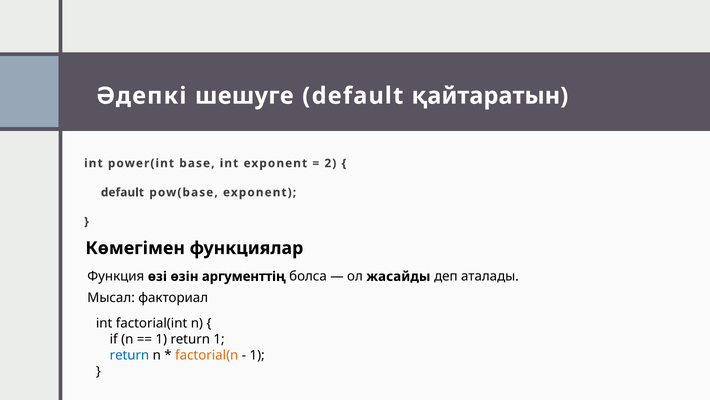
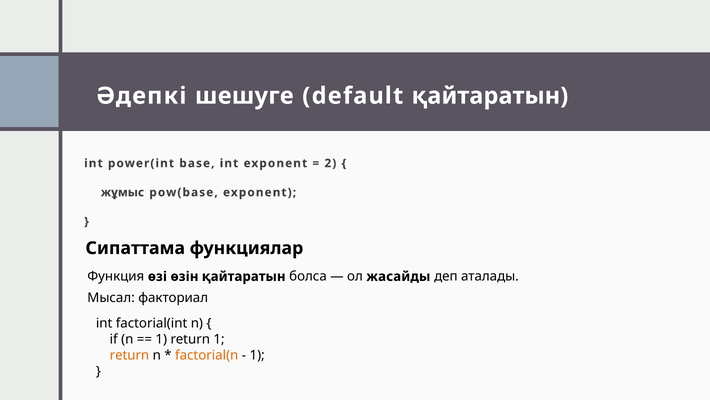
default at (122, 192): default -> жұмыс
Көмегімен: Көмегімен -> Сипаттама
өзін аргументтің: аргументтің -> қайтаратын
return at (129, 355) colour: blue -> orange
